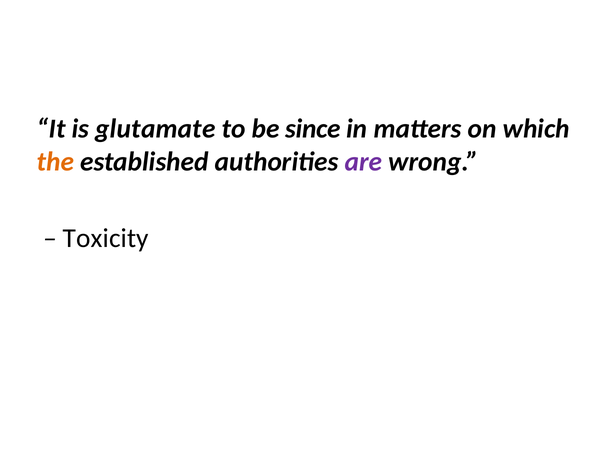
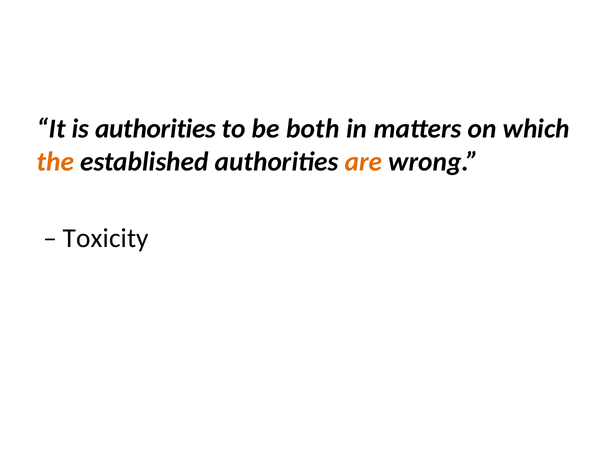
is glutamate: glutamate -> authorities
since: since -> both
are colour: purple -> orange
